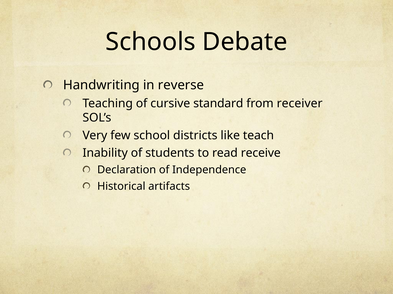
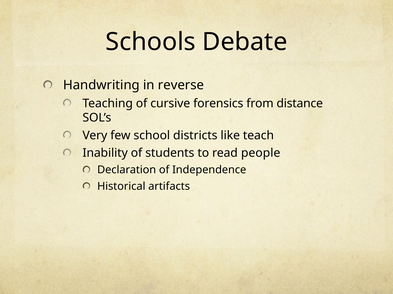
standard: standard -> forensics
receiver: receiver -> distance
receive: receive -> people
